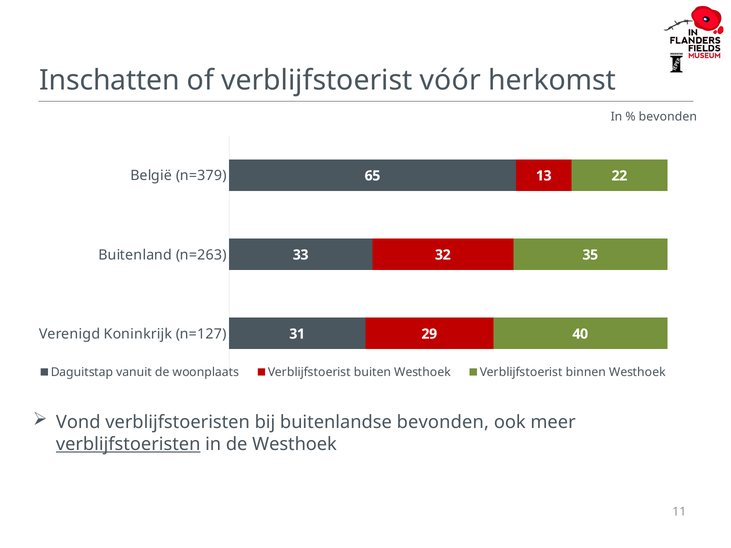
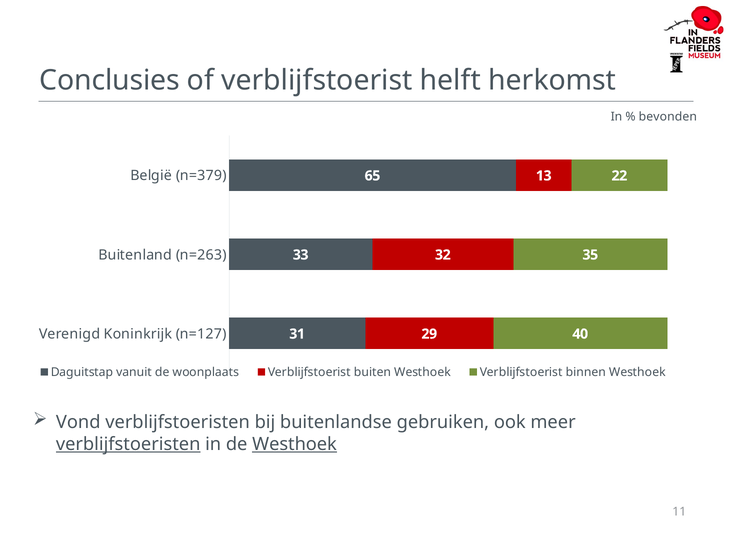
Inschatten: Inschatten -> Conclusies
vóór: vóór -> helft
buitenlandse bevonden: bevonden -> gebruiken
Westhoek at (295, 444) underline: none -> present
